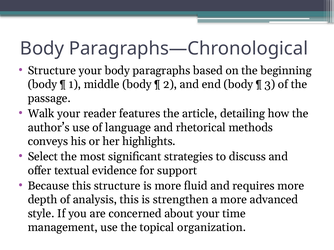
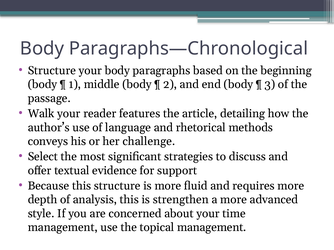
highlights: highlights -> challenge
topical organization: organization -> management
